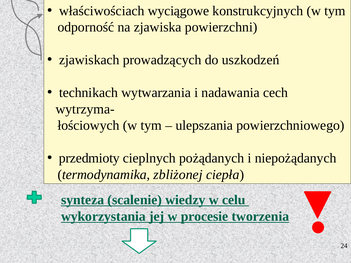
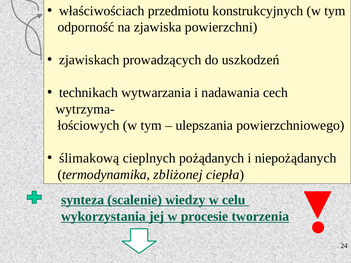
wyciągowe: wyciągowe -> przedmiotu
przedmioty: przedmioty -> ślimakową
